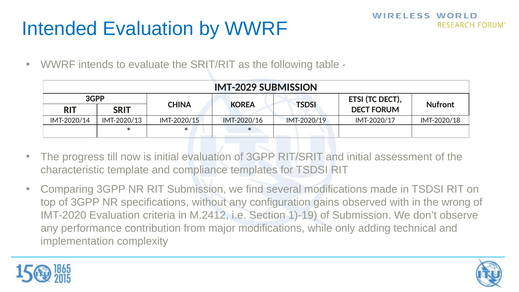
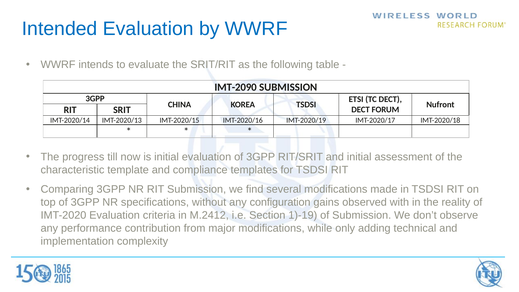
IMT-2029: IMT-2029 -> IMT-2090
wrong: wrong -> reality
